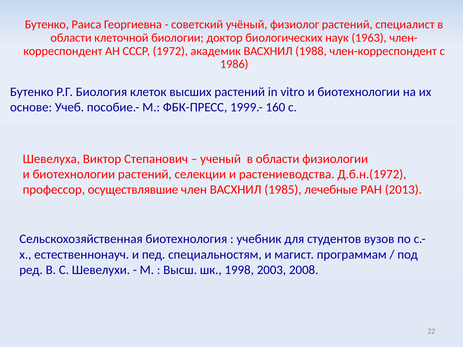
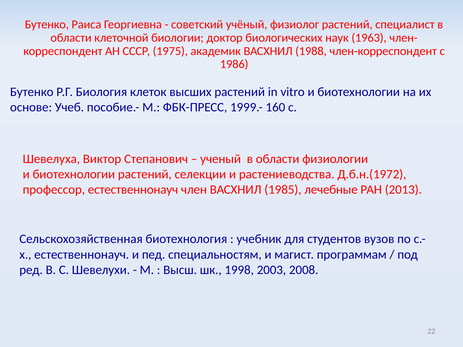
1972: 1972 -> 1975
профессор осуществлявшие: осуществлявшие -> естественнонауч
